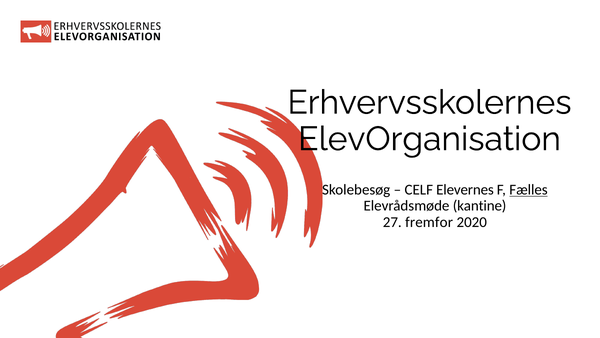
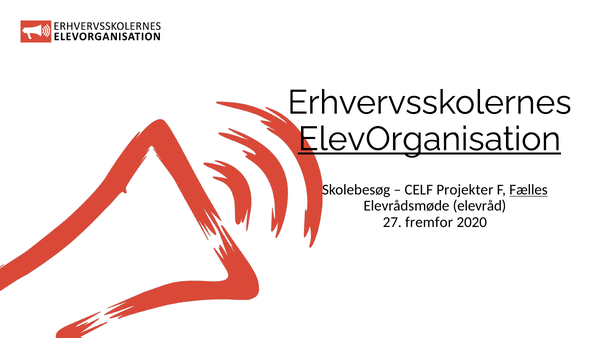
ElevOrganisation underline: none -> present
Elevernes: Elevernes -> Projekter
kantine: kantine -> elevråd
